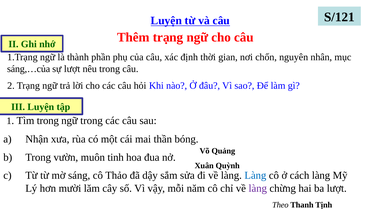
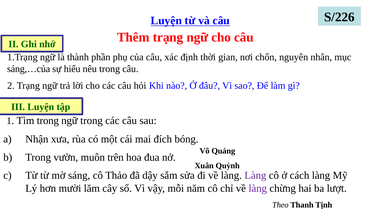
S/121: S/121 -> S/226
sự lượt: lượt -> hiểu
thần: thần -> đích
tinh: tinh -> trên
Làng at (255, 175) colour: blue -> purple
